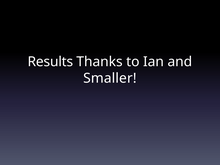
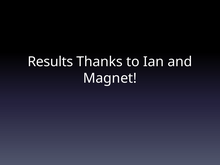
Smaller: Smaller -> Magnet
